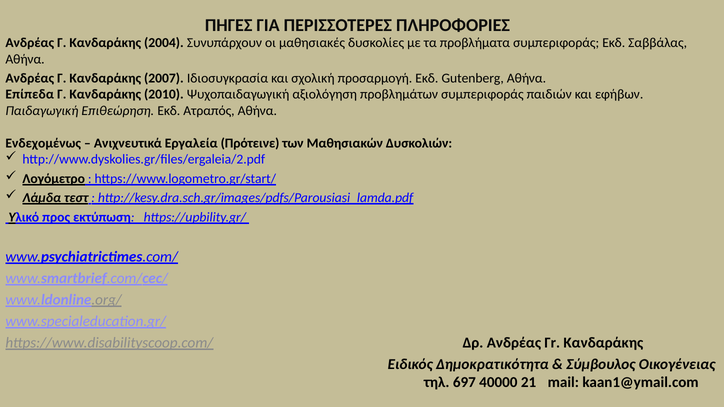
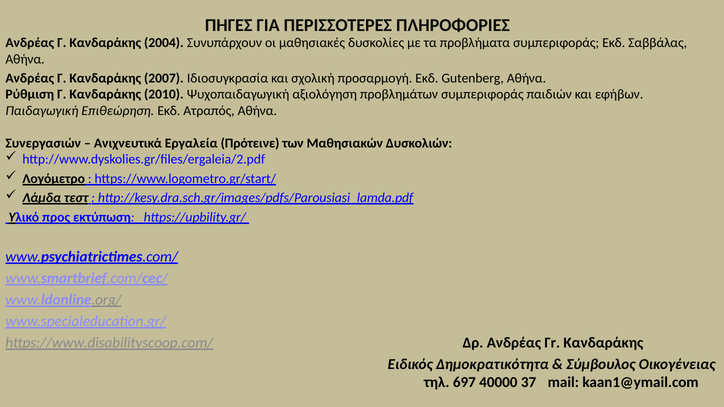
Επίπεδα: Επίπεδα -> Ρύθμιση
Ενδεχομένως: Ενδεχομένως -> Συνεργασιών
21: 21 -> 37
